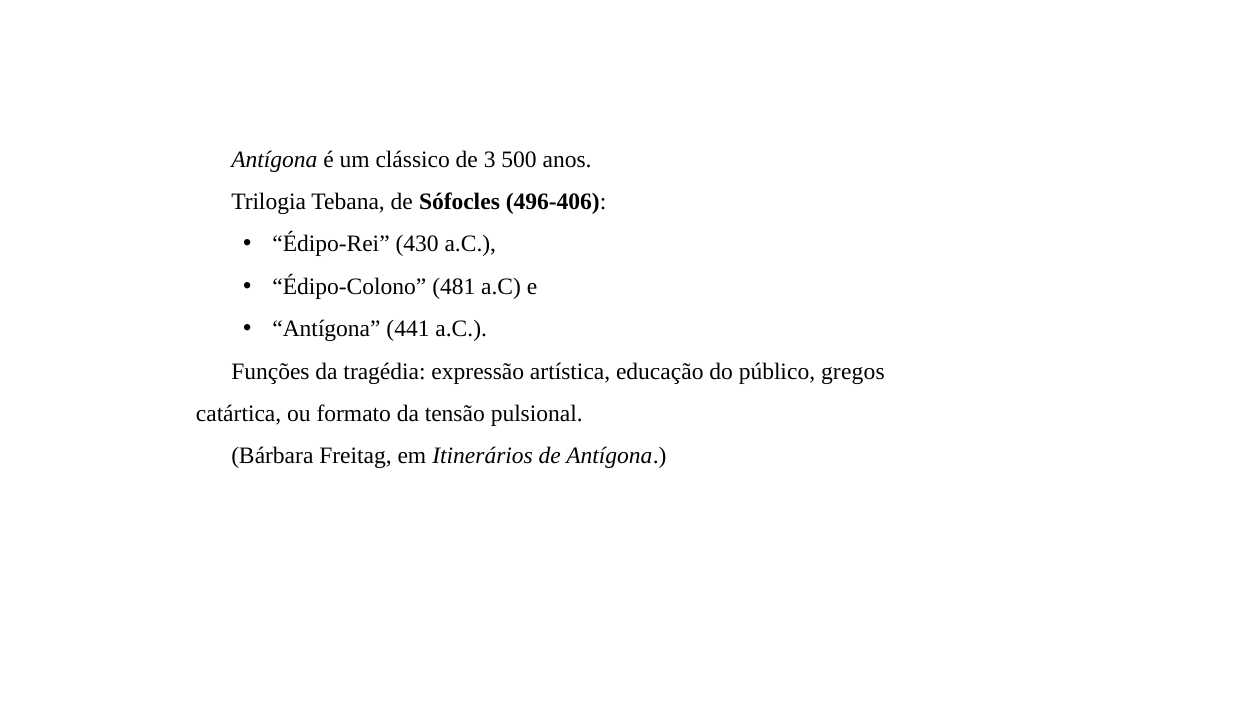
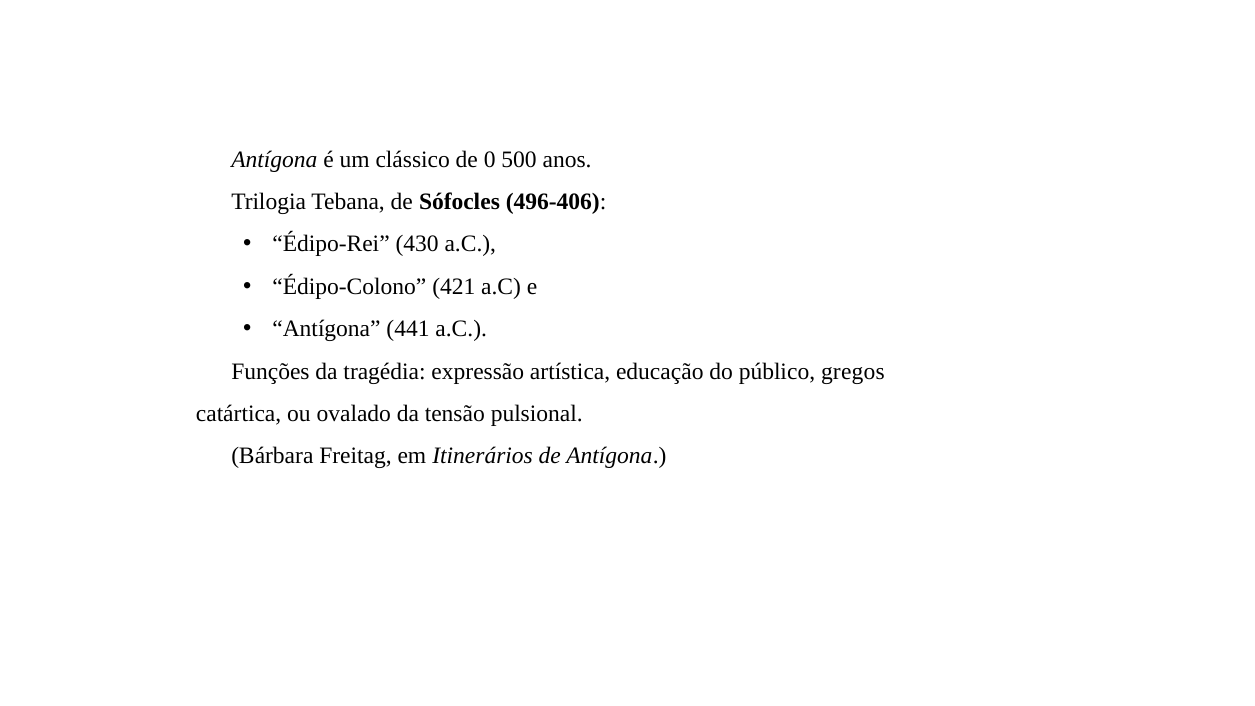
3: 3 -> 0
481: 481 -> 421
formato: formato -> ovalado
